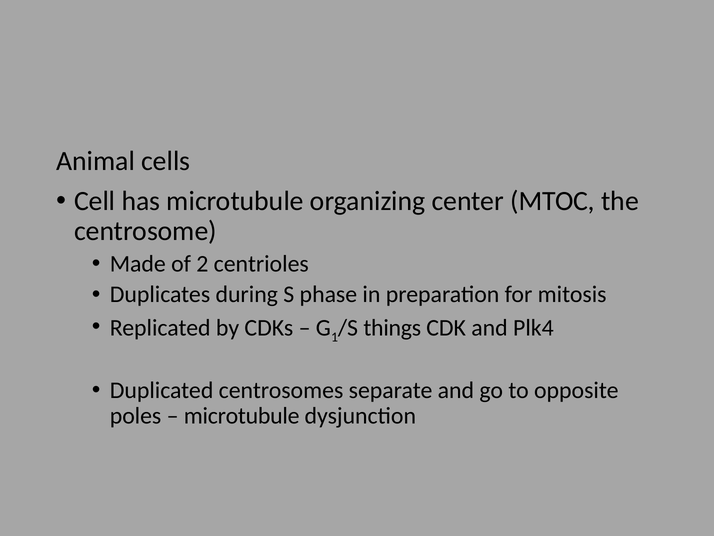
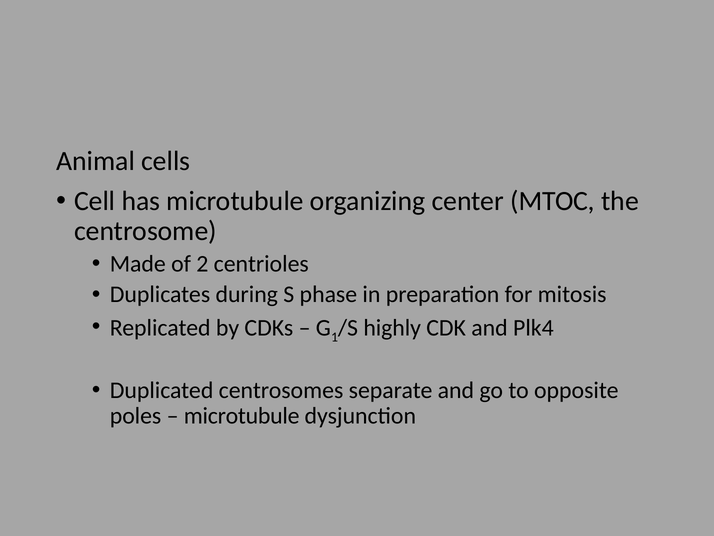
things: things -> highly
